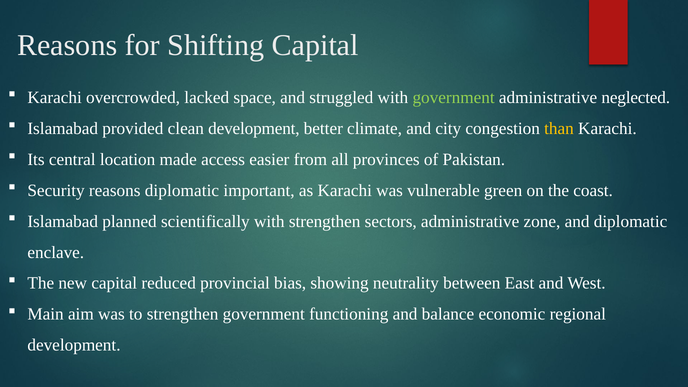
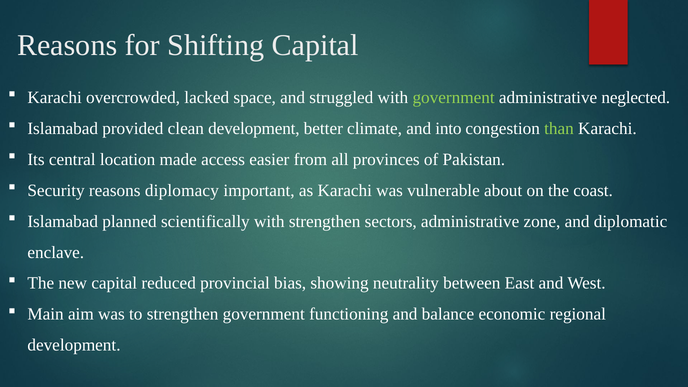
city: city -> into
than colour: yellow -> light green
reasons diplomatic: diplomatic -> diplomacy
green: green -> about
